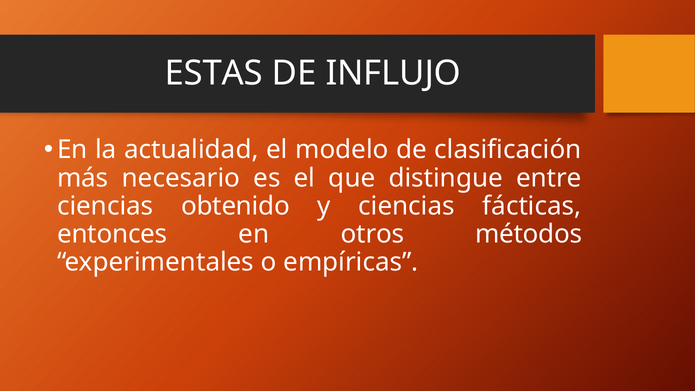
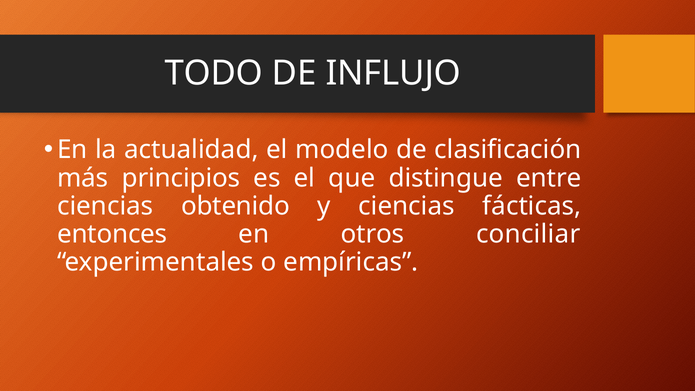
ESTAS: ESTAS -> TODO
necesario: necesario -> principios
métodos: métodos -> conciliar
